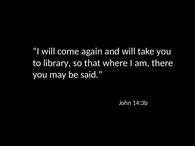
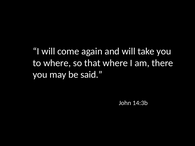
to library: library -> where
